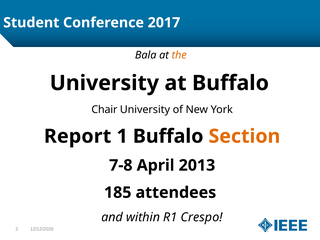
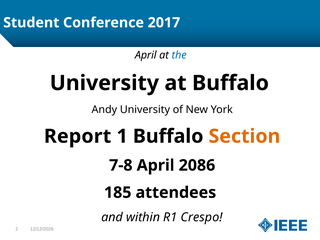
Bala at (146, 55): Bala -> April
the colour: orange -> blue
Chair: Chair -> Andy
2013: 2013 -> 2086
